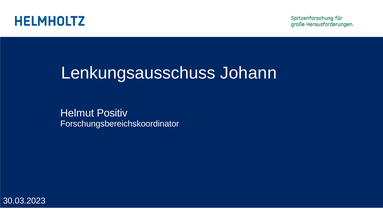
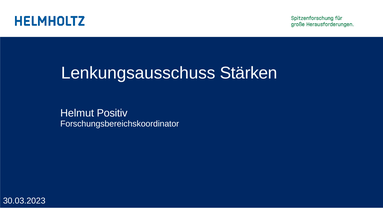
Johann: Johann -> Stärken
